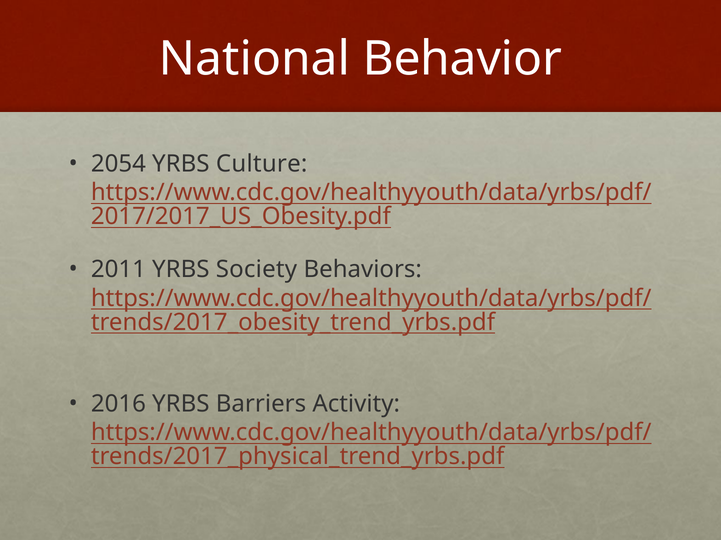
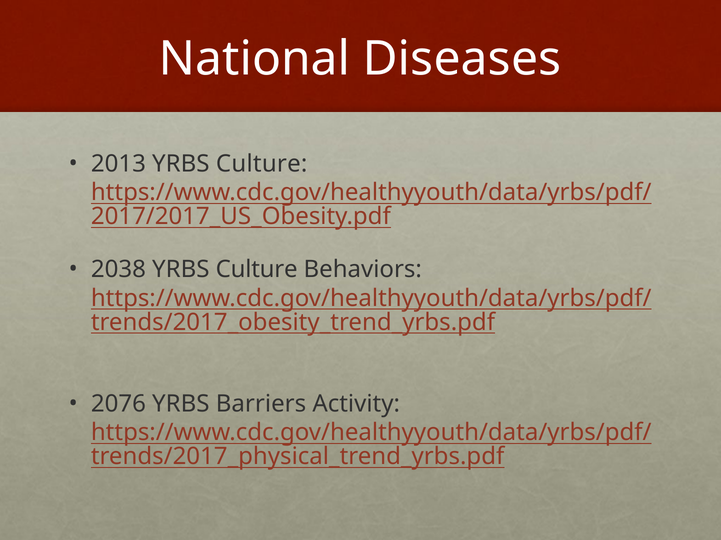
Behavior: Behavior -> Diseases
2054: 2054 -> 2013
2011: 2011 -> 2038
Society at (256, 270): Society -> Culture
2016: 2016 -> 2076
